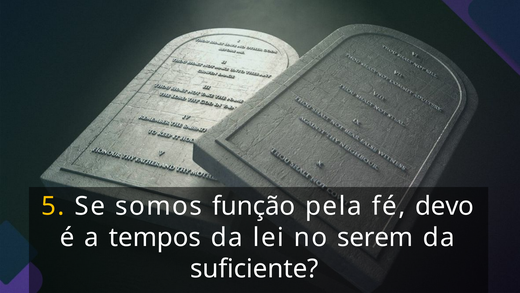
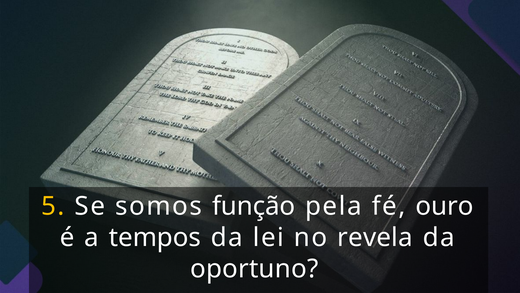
devo: devo -> ouro
serem: serem -> revela
suficiente: suficiente -> oportuno
